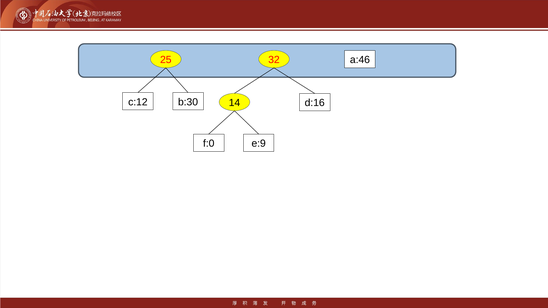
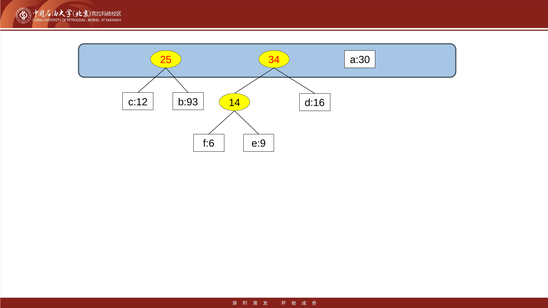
32: 32 -> 34
a:46: a:46 -> a:30
b:30: b:30 -> b:93
f:0: f:0 -> f:6
